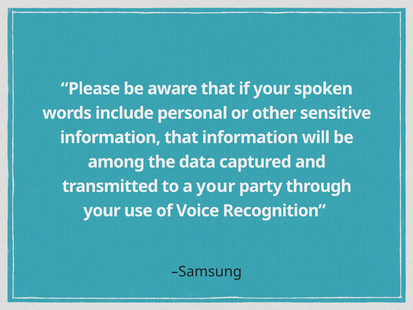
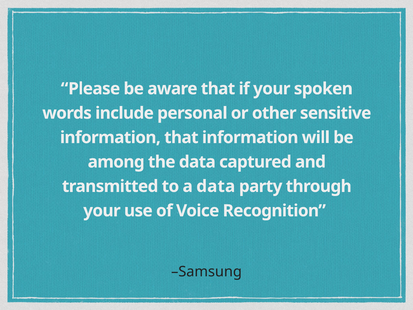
a your: your -> data
